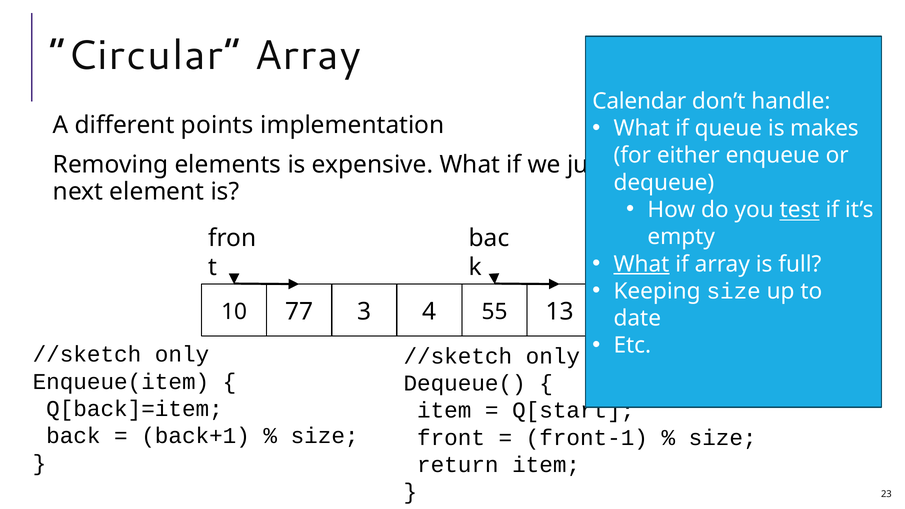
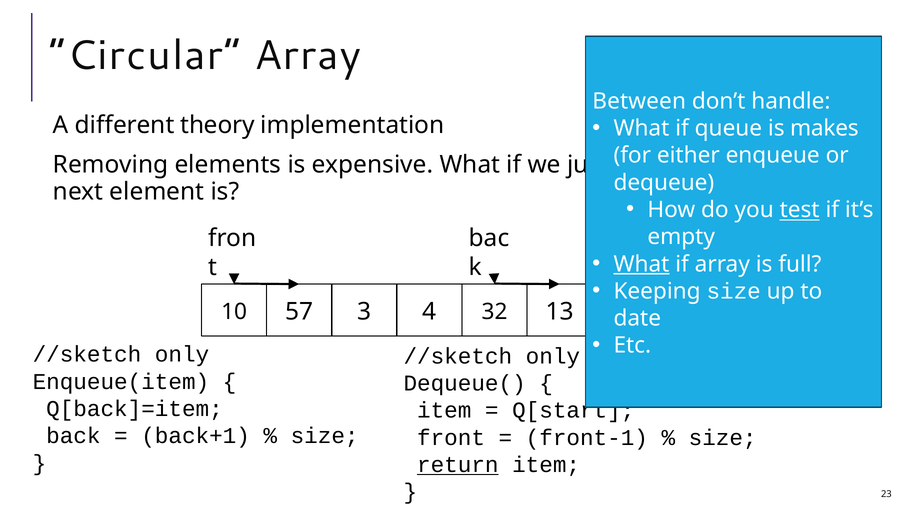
Calendar: Calendar -> Between
points: points -> theory
77: 77 -> 57
55: 55 -> 32
return underline: none -> present
